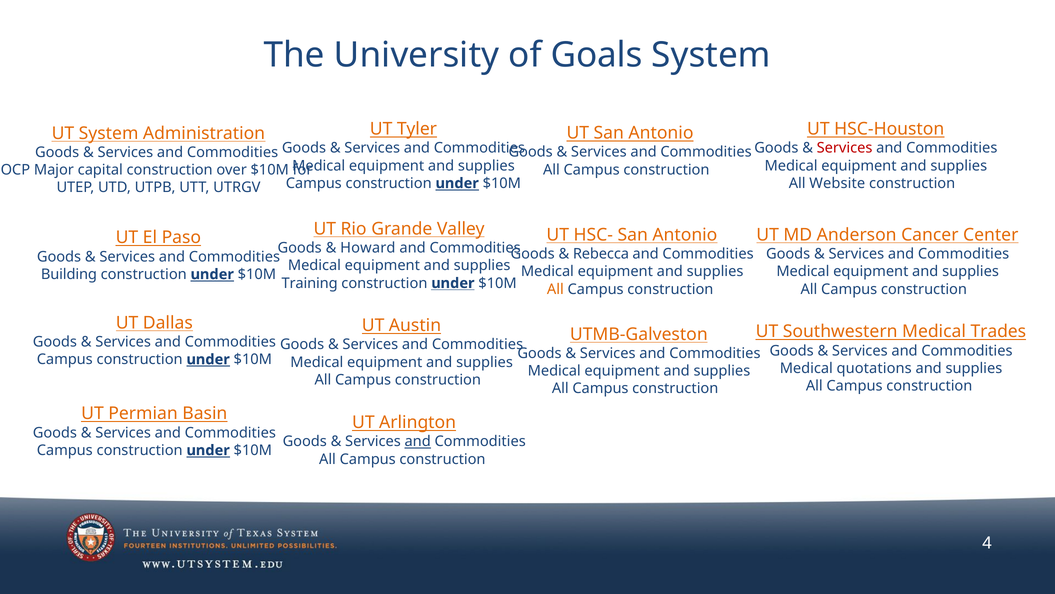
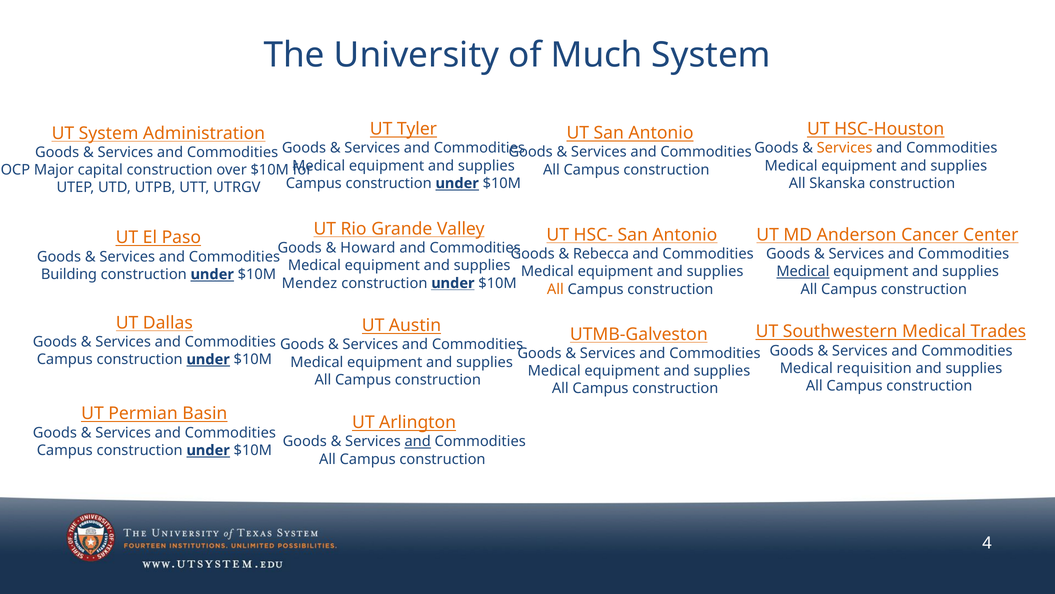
Goals: Goals -> Much
Services at (845, 148) colour: red -> orange
Website: Website -> Skanska
Medical at (803, 271) underline: none -> present
Training: Training -> Mendez
quotations: quotations -> requisition
